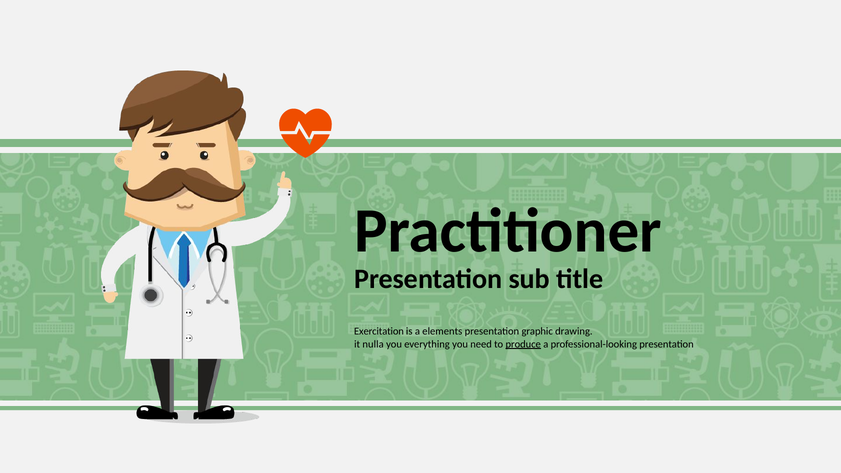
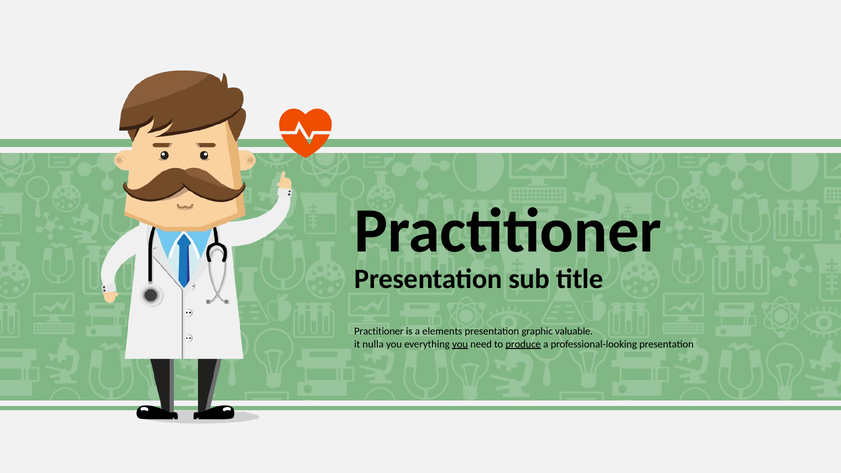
Exercitation at (379, 331): Exercitation -> Practitioner
drawing: drawing -> valuable
you at (460, 344) underline: none -> present
